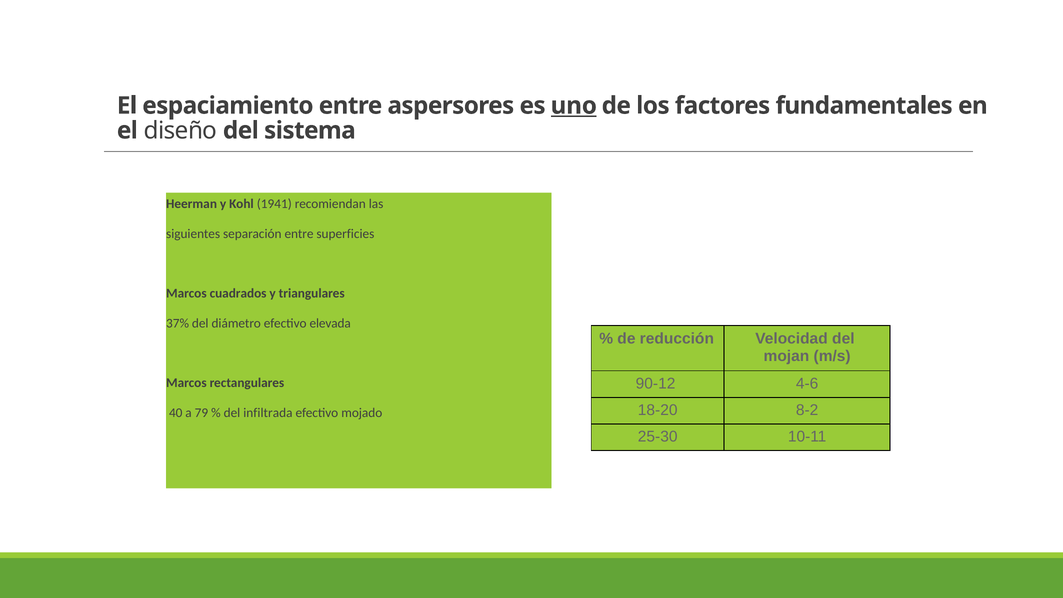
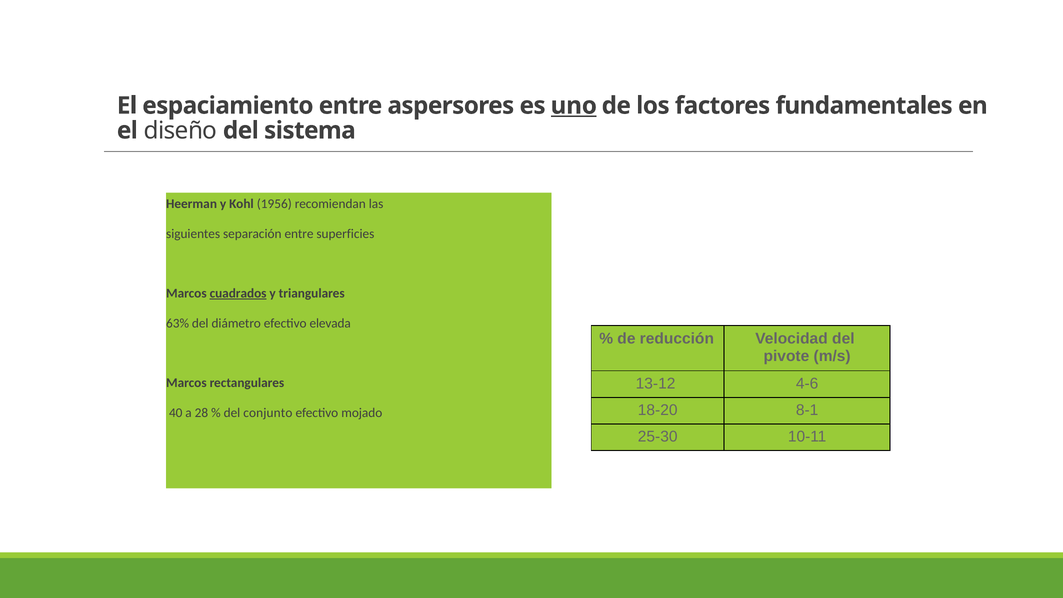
1941: 1941 -> 1956
cuadrados underline: none -> present
37%: 37% -> 63%
mojan: mojan -> pivote
90-12: 90-12 -> 13-12
8-2: 8-2 -> 8-1
79: 79 -> 28
infiltrada: infiltrada -> conjunto
